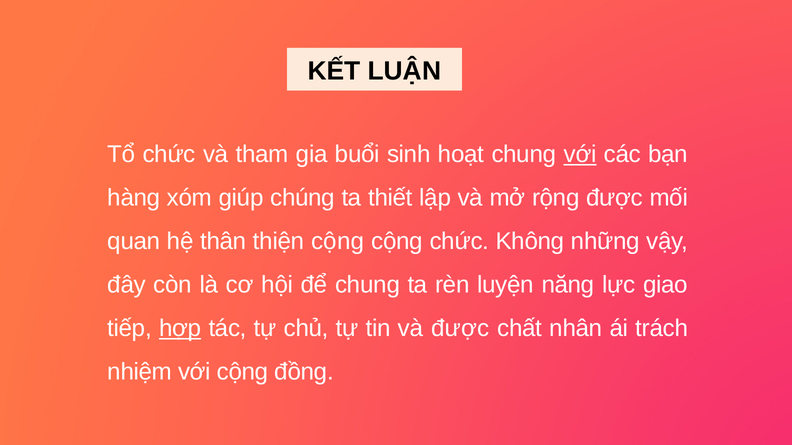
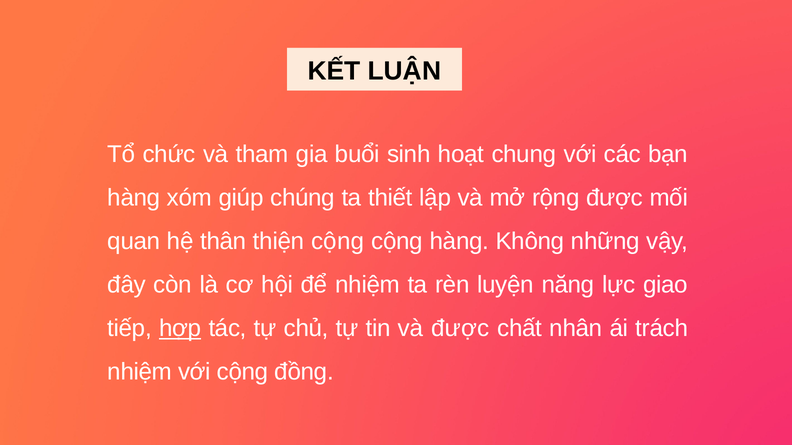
với at (580, 154) underline: present -> none
cộng chức: chức -> hàng
để chung: chung -> nhiệm
